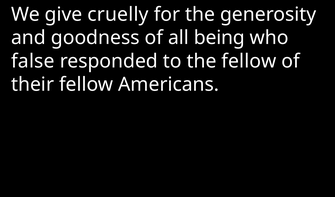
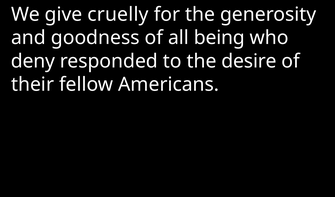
false: false -> deny
the fellow: fellow -> desire
